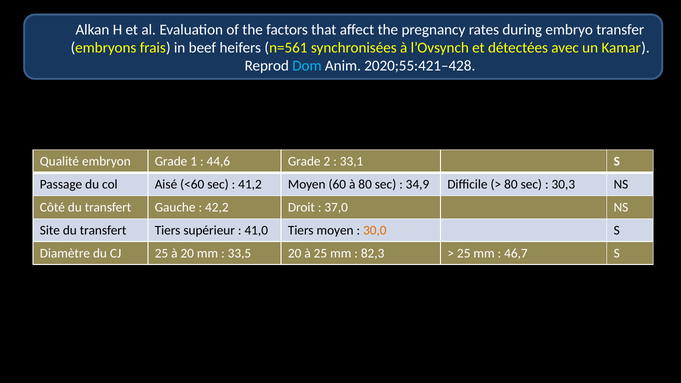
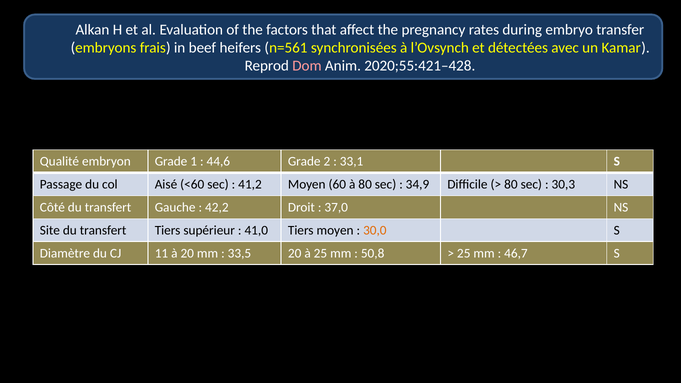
Dom colour: light blue -> pink
CJ 25: 25 -> 11
82,3: 82,3 -> 50,8
